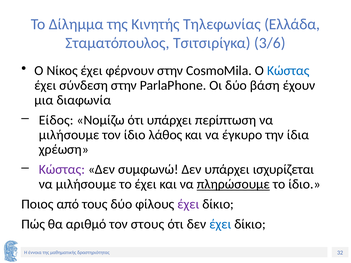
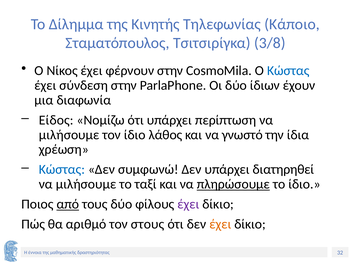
Ελλάδα: Ελλάδα -> Κάποιο
3/6: 3/6 -> 3/8
βάση: βάση -> ίδιων
έγκυρο: έγκυρο -> γνωστό
Κώστας at (62, 170) colour: purple -> blue
ισχυρίζεται: ισχυρίζεται -> διατηρηθεί
το έχει: έχει -> ταξί
από underline: none -> present
έχει at (220, 224) colour: blue -> orange
